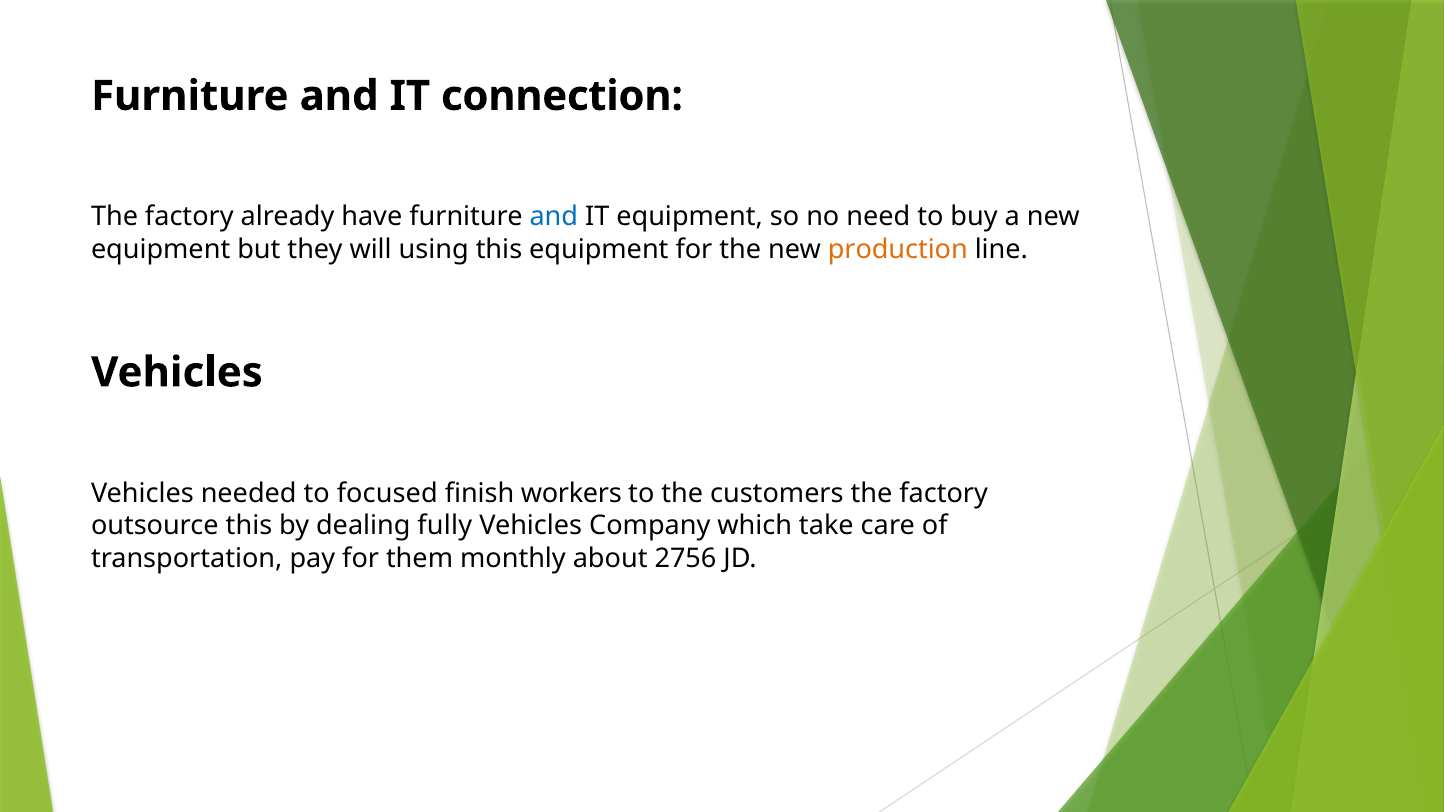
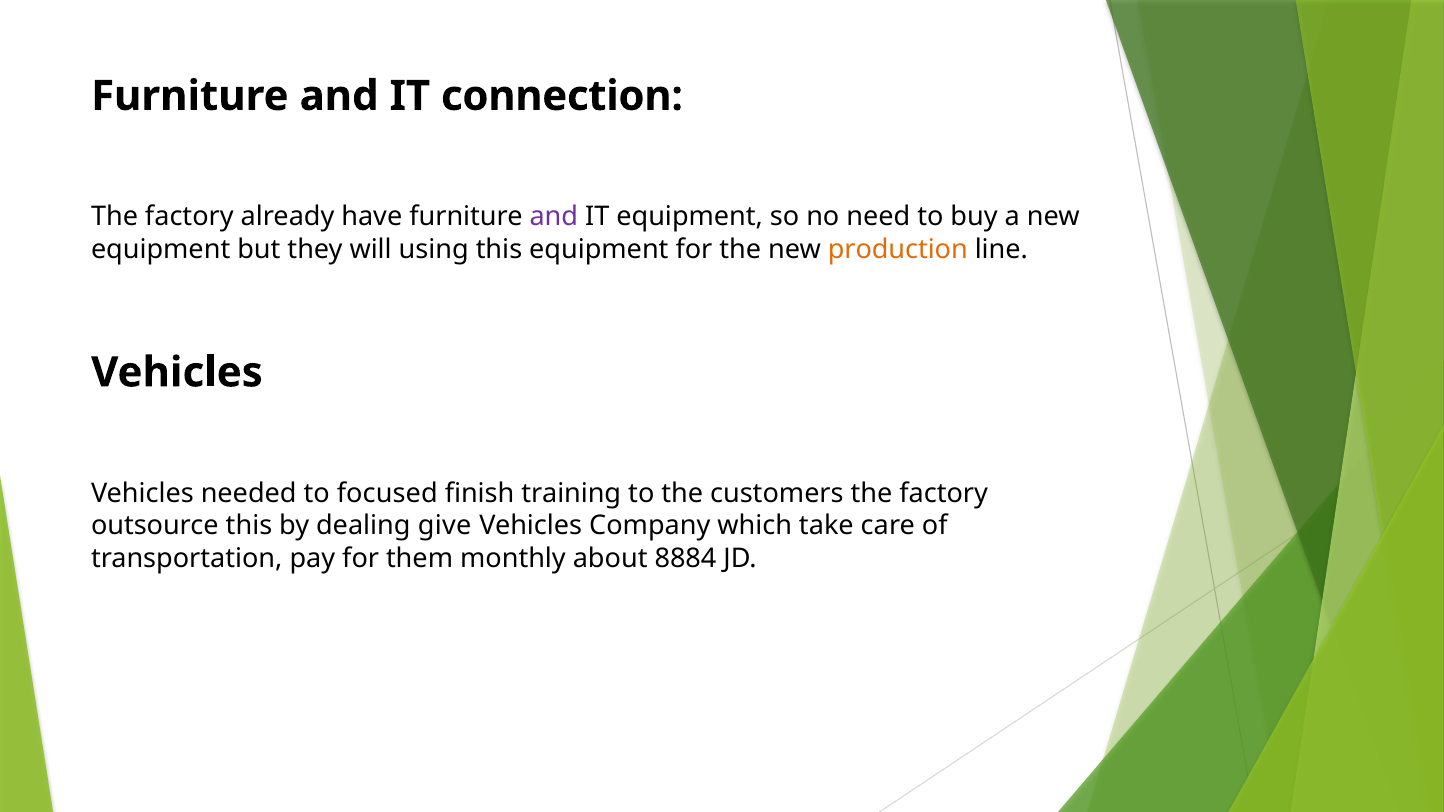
and at (554, 217) colour: blue -> purple
workers: workers -> training
fully: fully -> give
2756: 2756 -> 8884
